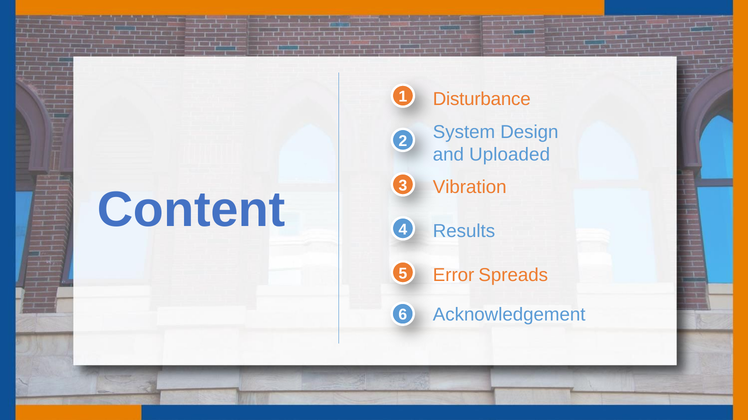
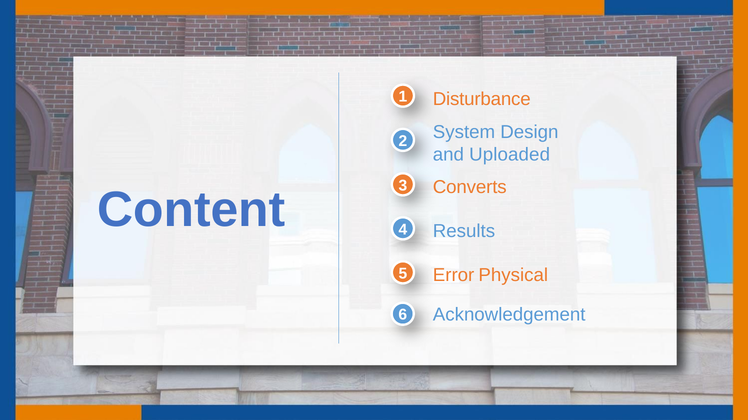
Vibration: Vibration -> Converts
Spreads: Spreads -> Physical
